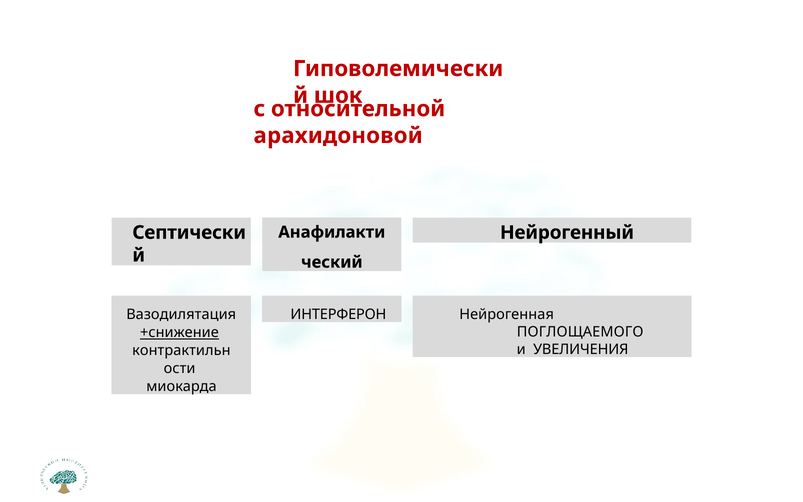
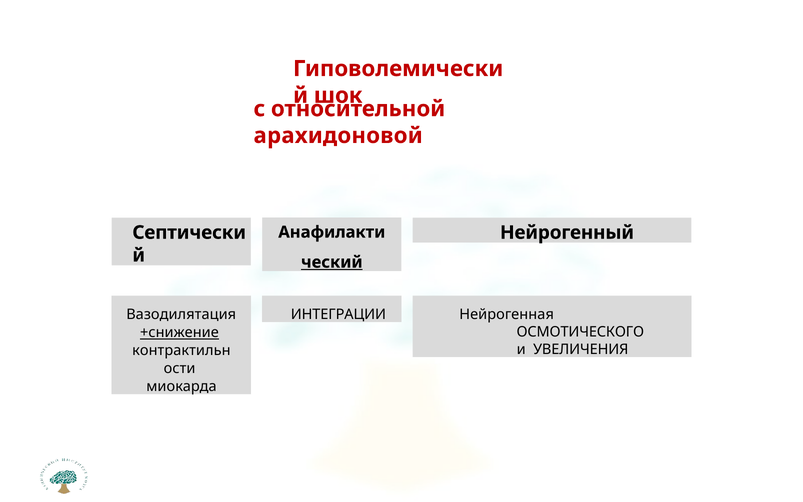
ческий underline: none -> present
ИНТЕРФЕРОН: ИНТЕРФЕРОН -> ИНТЕГРАЦИИ
ПОГЛОЩАЕМОГО: ПОГЛОЩАЕМОГО -> ОСМОТИЧЕСКОГО
